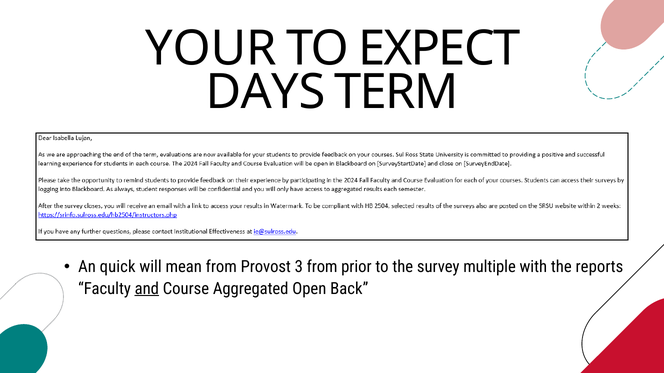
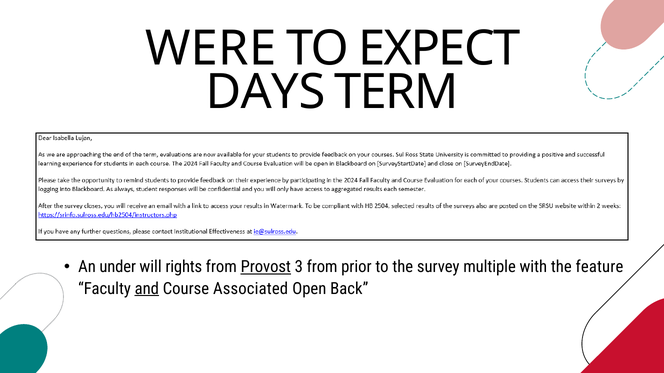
YOUR: YOUR -> WERE
quick: quick -> under
mean: mean -> rights
Provost underline: none -> present
reports: reports -> feature
Aggregated: Aggregated -> Associated
